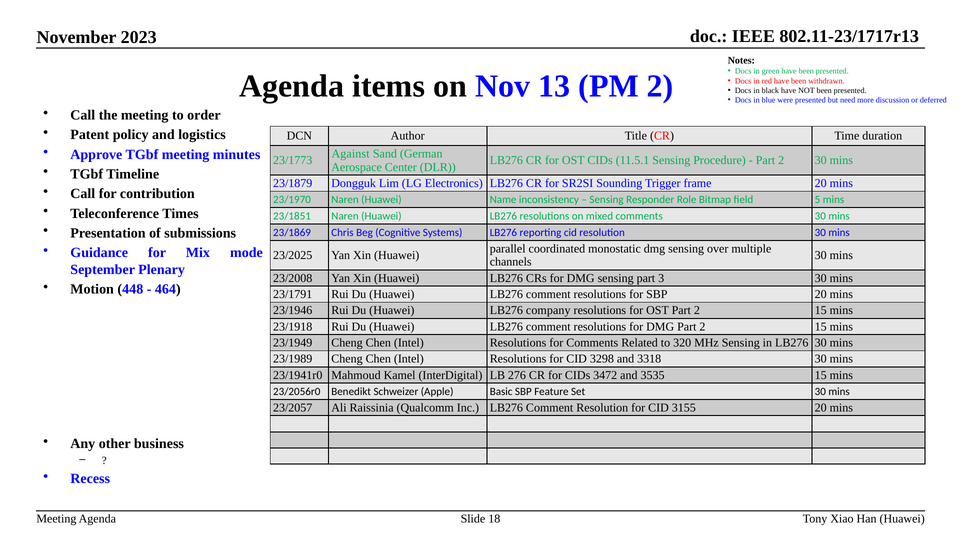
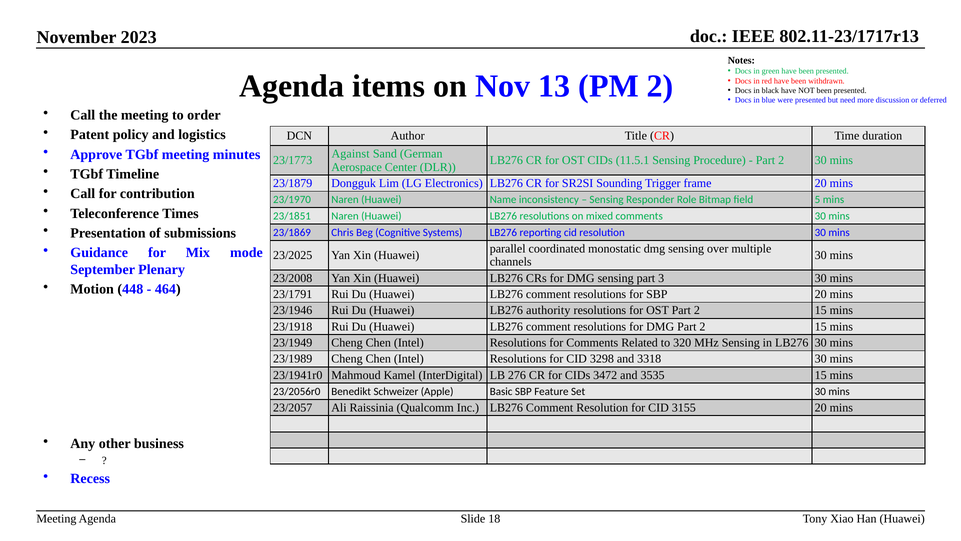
company: company -> authority
